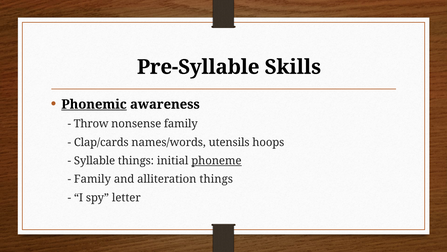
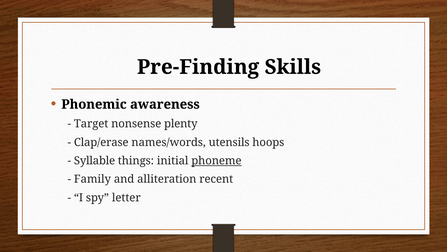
Pre-Syllable: Pre-Syllable -> Pre-Finding
Phonemic underline: present -> none
Throw: Throw -> Target
nonsense family: family -> plenty
Clap/cards: Clap/cards -> Clap/erase
alliteration things: things -> recent
